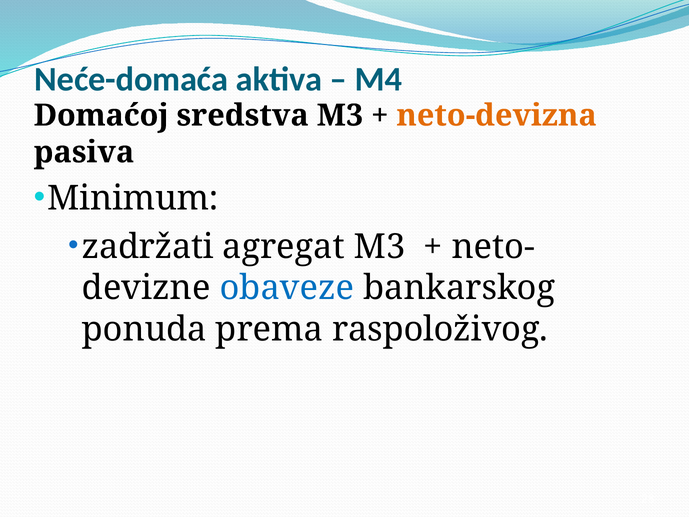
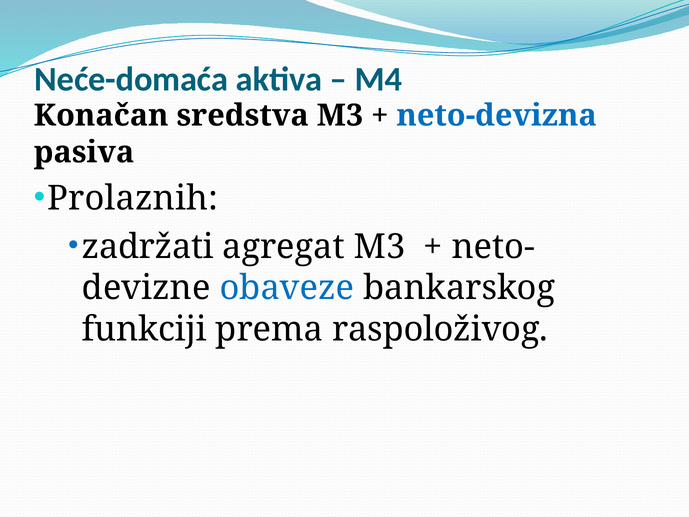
Domaćoj: Domaćoj -> Konačan
neto-devizna colour: orange -> blue
Minimum: Minimum -> Prolaznih
ponuda: ponuda -> funkciji
